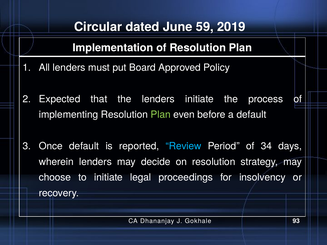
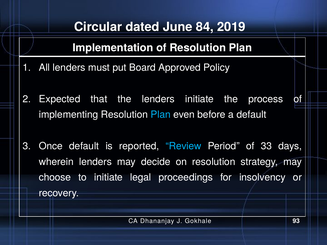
59: 59 -> 84
Plan at (161, 115) colour: light green -> light blue
34: 34 -> 33
